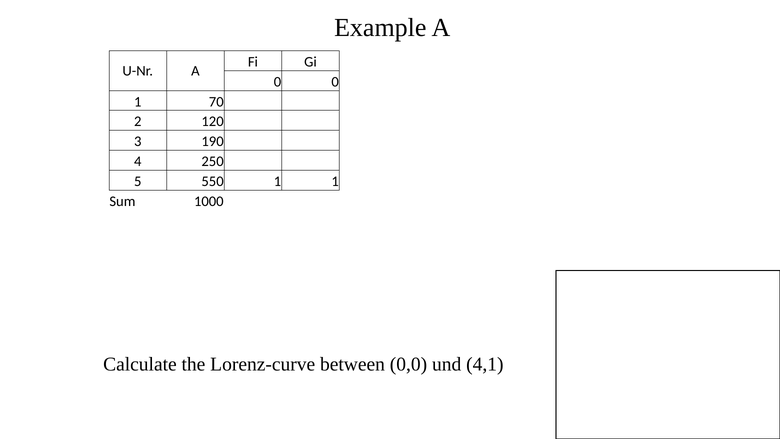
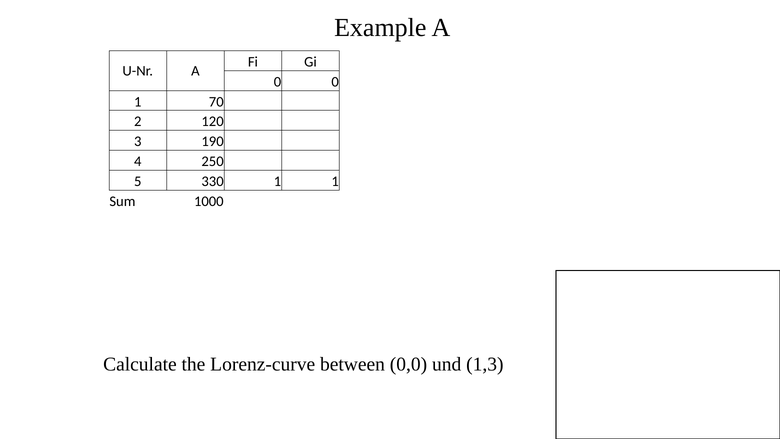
550: 550 -> 330
4,1: 4,1 -> 1,3
